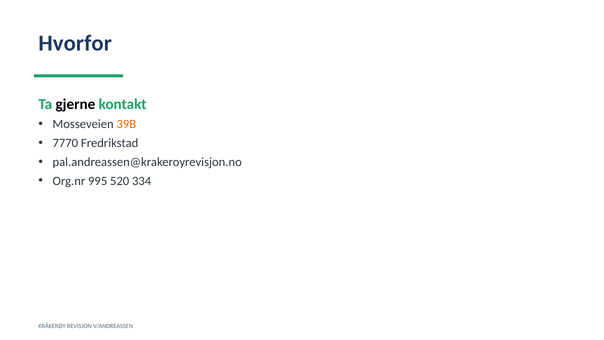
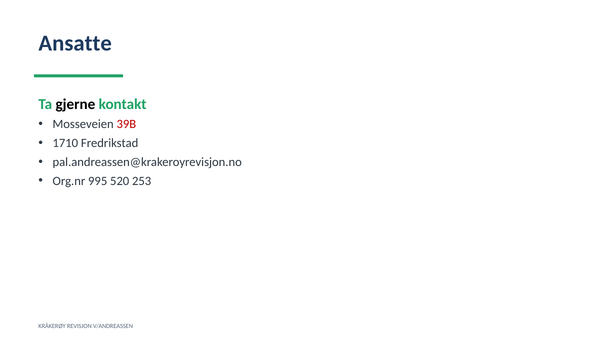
Hvorfor: Hvorfor -> Ansatte
39B colour: orange -> red
7770: 7770 -> 1710
334: 334 -> 253
